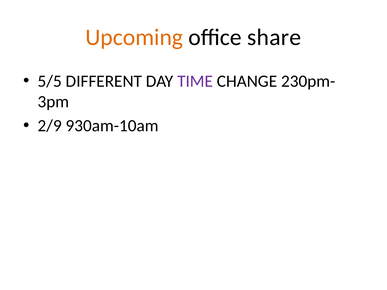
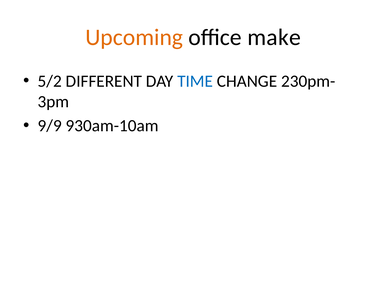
share: share -> make
5/5: 5/5 -> 5/2
TIME colour: purple -> blue
2/9: 2/9 -> 9/9
